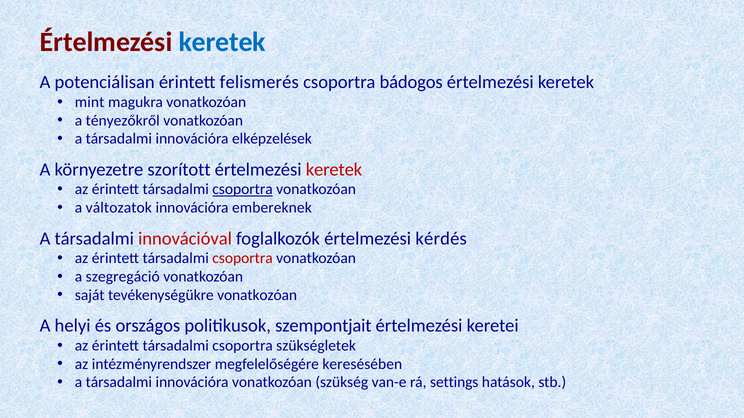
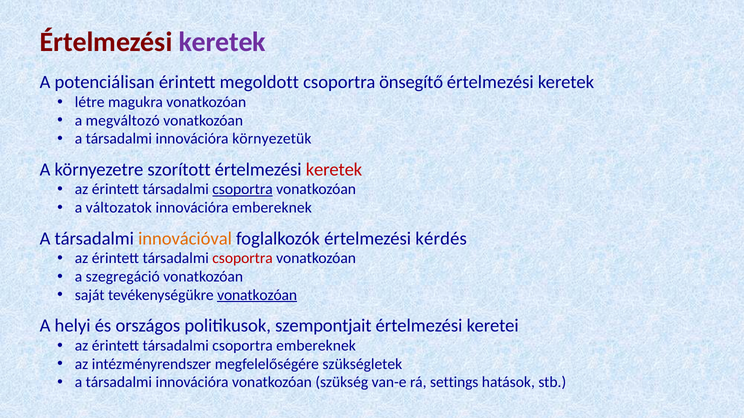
keretek at (222, 42) colour: blue -> purple
felismerés: felismerés -> megoldott
bádogos: bádogos -> önsegítő
mint: mint -> létre
tényezőkről: tényezőkről -> megváltozó
elképzelések: elképzelések -> környezetük
innovációval colour: red -> orange
vonatkozóan at (257, 295) underline: none -> present
csoportra szükségletek: szükségletek -> embereknek
keresésében: keresésében -> szükségletek
